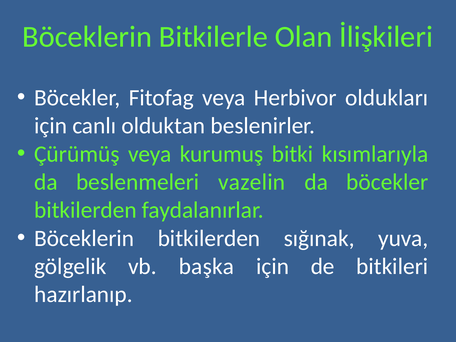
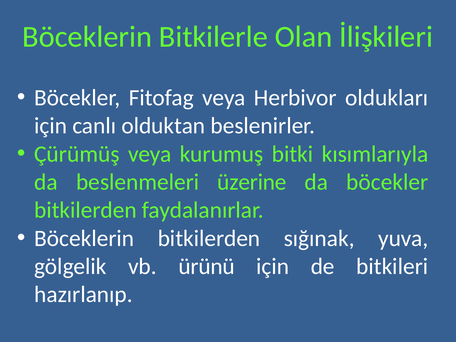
vazelin: vazelin -> üzerine
başka: başka -> ürünü
